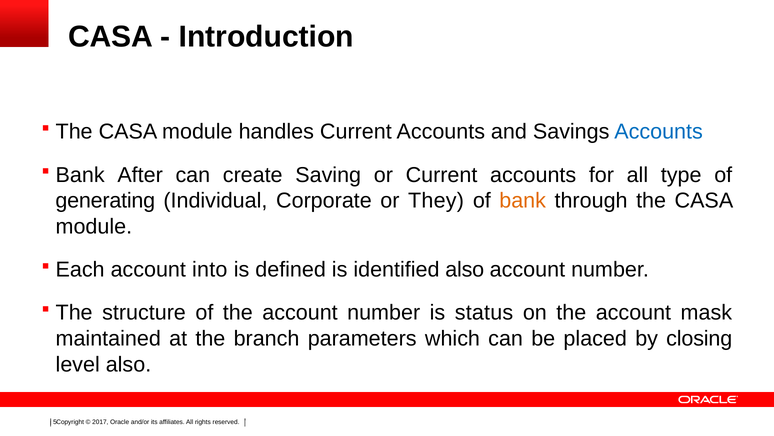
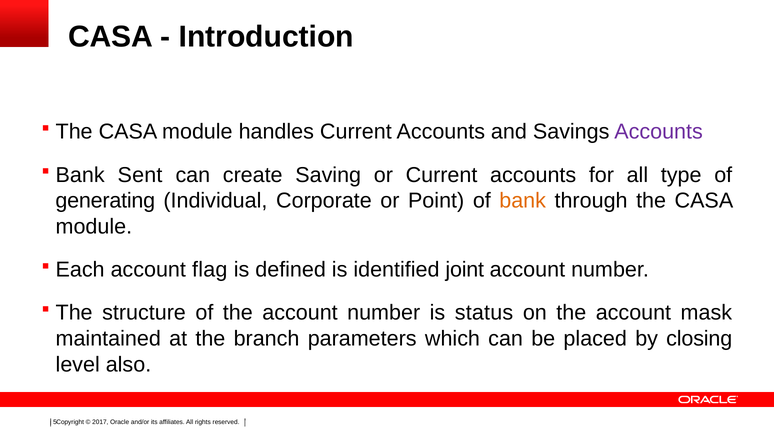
Accounts at (659, 132) colour: blue -> purple
After: After -> Sent
They: They -> Point
into: into -> flag
identified also: also -> joint
